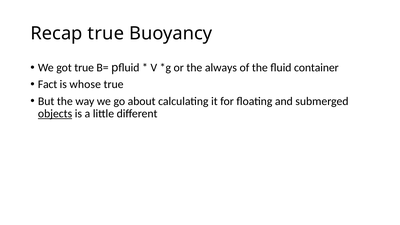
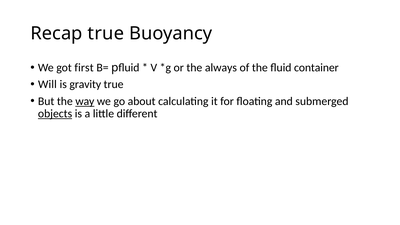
got true: true -> first
Fact: Fact -> Will
whose: whose -> gravity
way underline: none -> present
